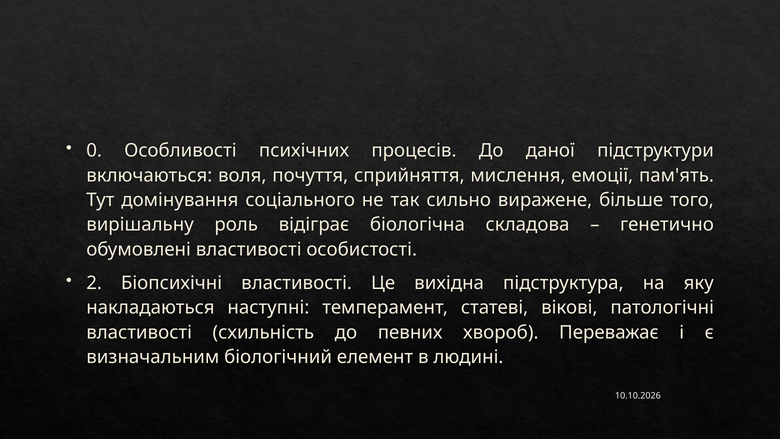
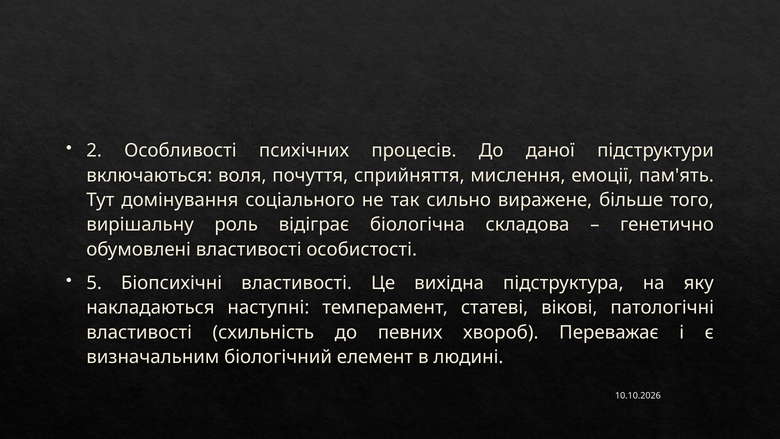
0: 0 -> 2
2: 2 -> 5
